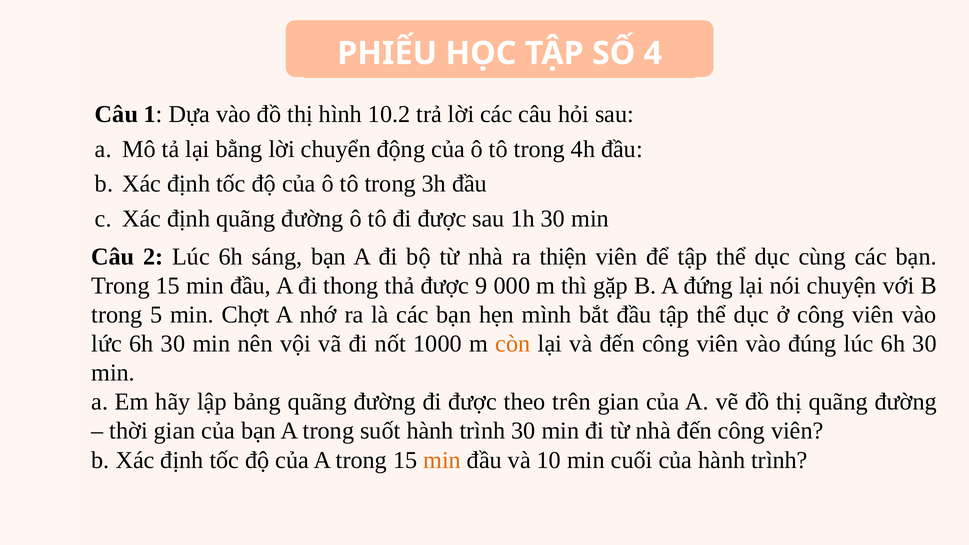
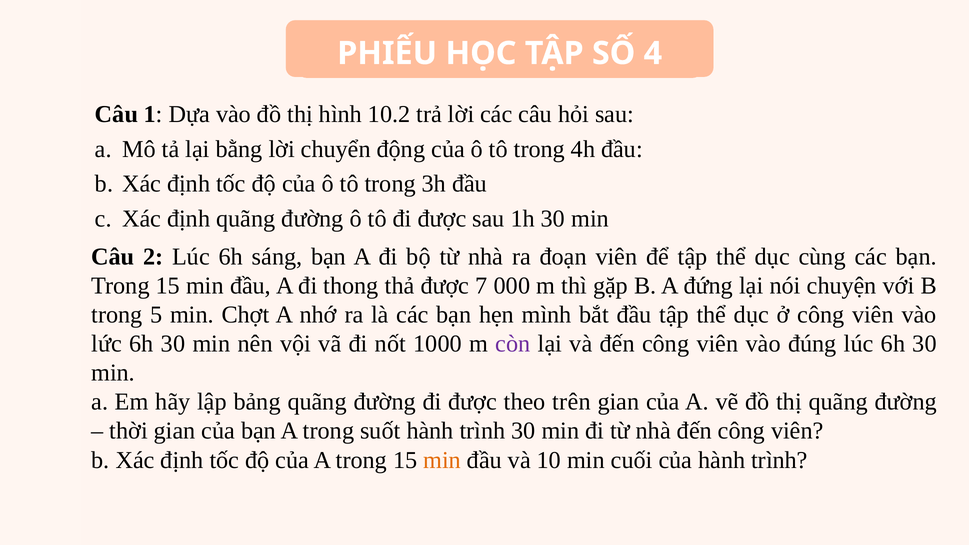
thiện: thiện -> đoạn
9: 9 -> 7
còn colour: orange -> purple
